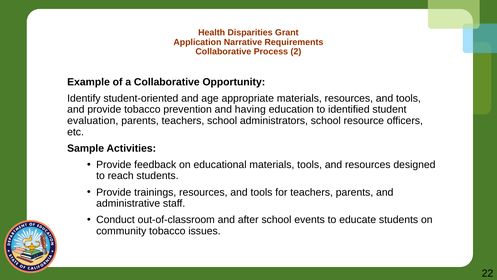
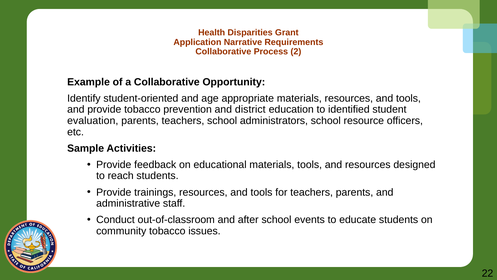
having: having -> district
